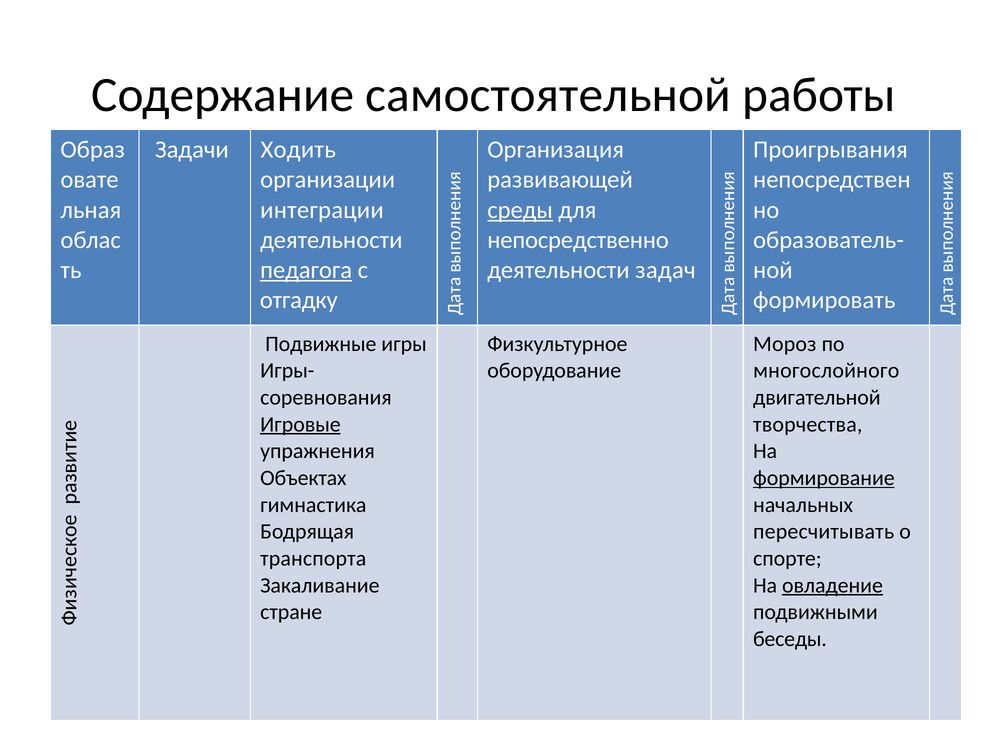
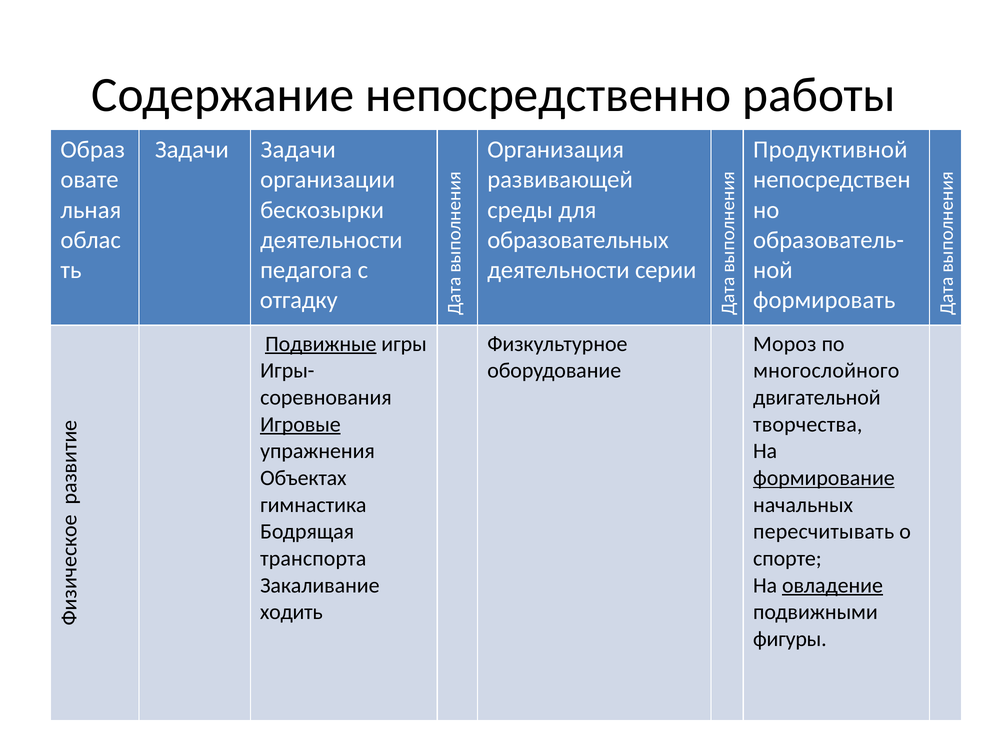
самостоятельной: самостоятельной -> непосредственно
Задачи Ходить: Ходить -> Задачи
Проигрывания: Проигрывания -> Продуктивной
интеграции: интеграции -> бескозырки
среды underline: present -> none
непосредственно: непосредственно -> образовательных
педагога underline: present -> none
задач: задач -> серии
Подвижные underline: none -> present
стране: стране -> ходить
беседы: беседы -> фигуры
